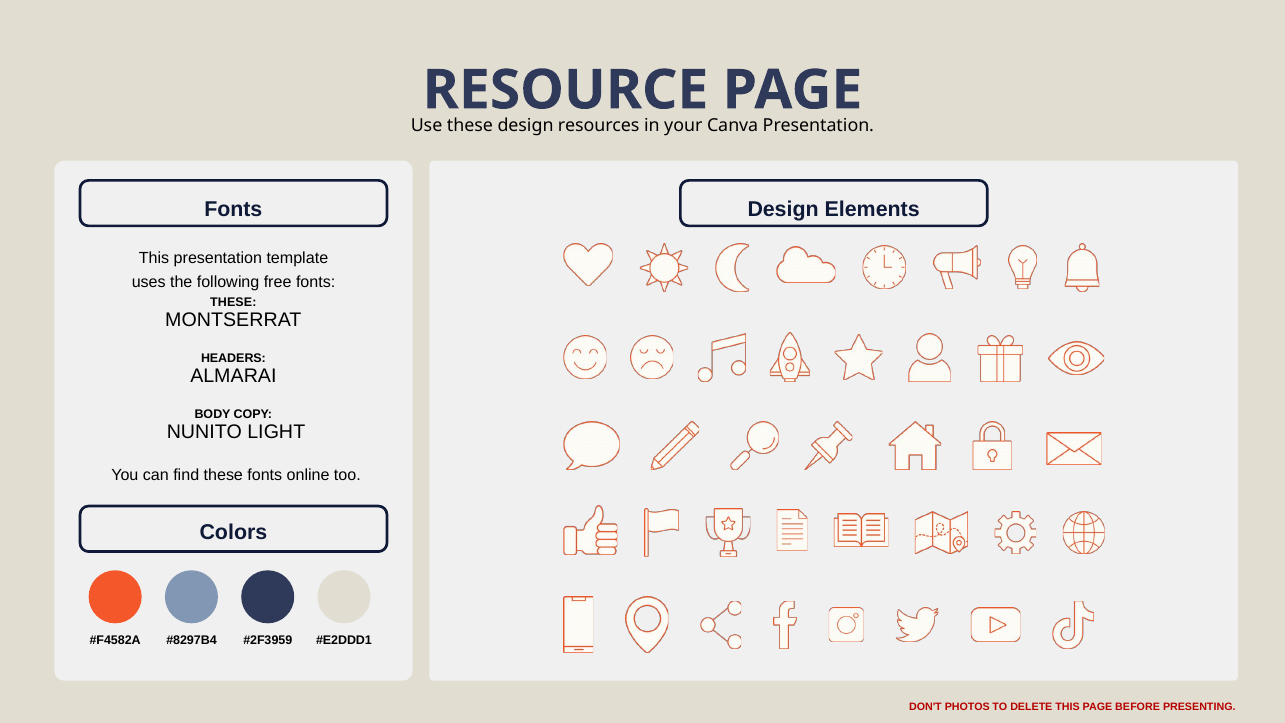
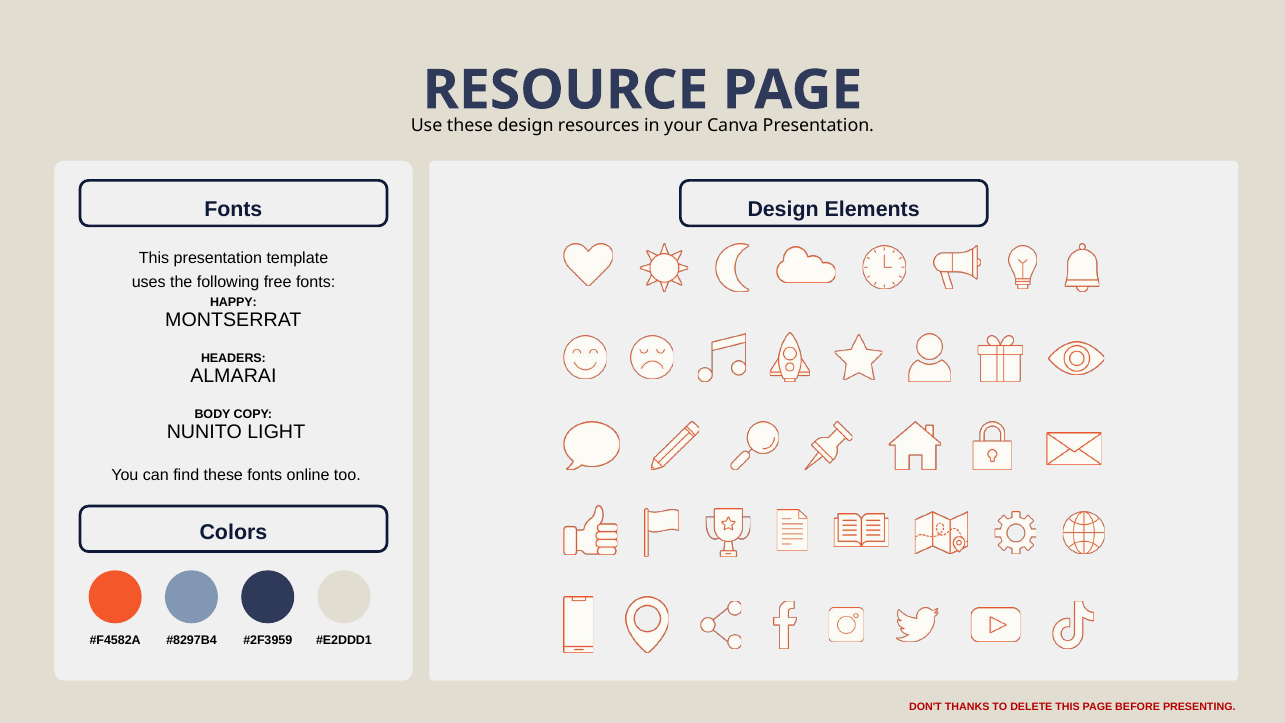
THESE at (233, 302): THESE -> HAPPY
PHOTOS: PHOTOS -> THANKS
